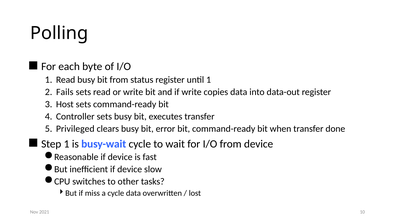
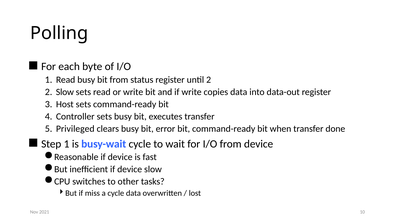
until 1: 1 -> 2
Fails at (65, 92): Fails -> Slow
